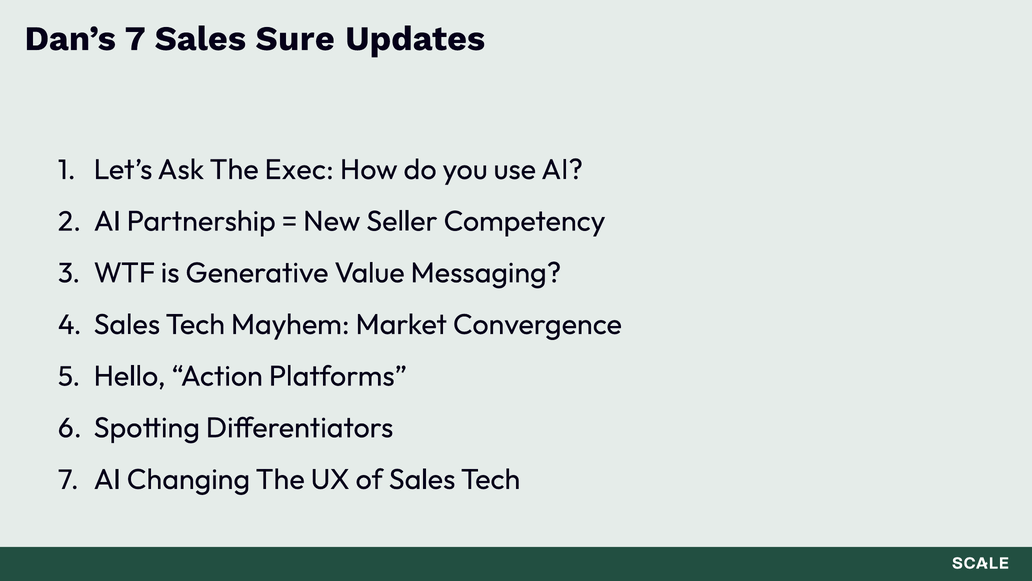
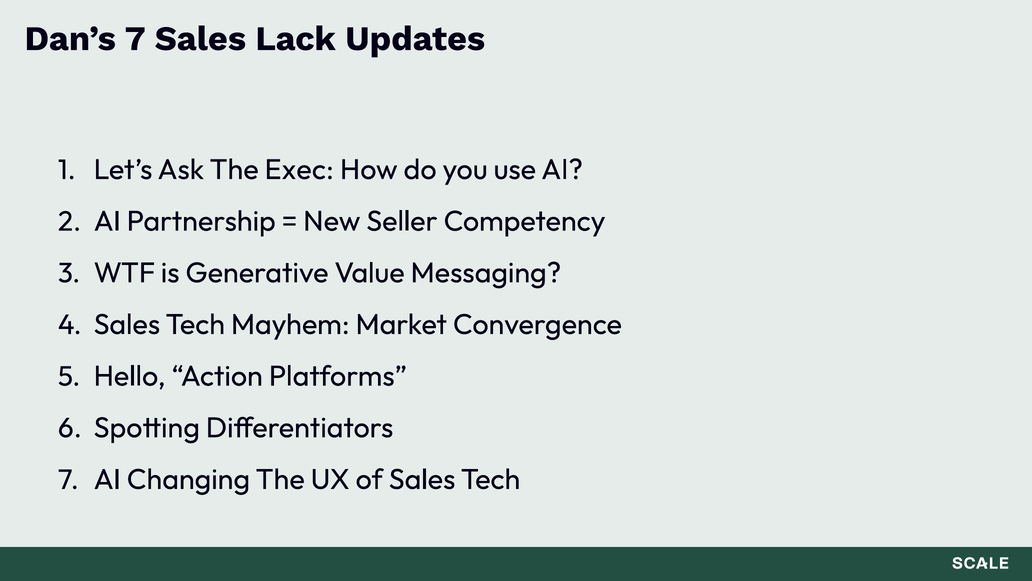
Sure: Sure -> Lack
